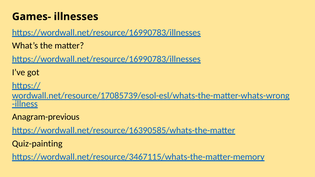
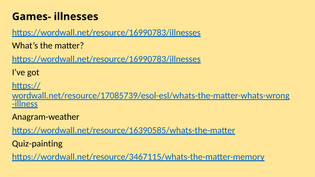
Anagram-previous: Anagram-previous -> Anagram-weather
